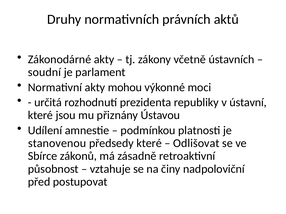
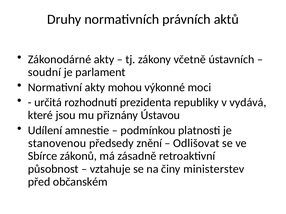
ústavní: ústavní -> vydává
předsedy které: které -> znění
nadpoloviční: nadpoloviční -> ministerstev
postupovat: postupovat -> občanském
